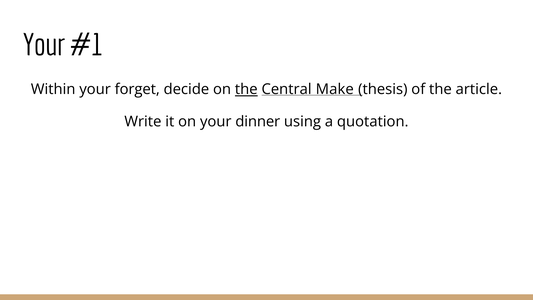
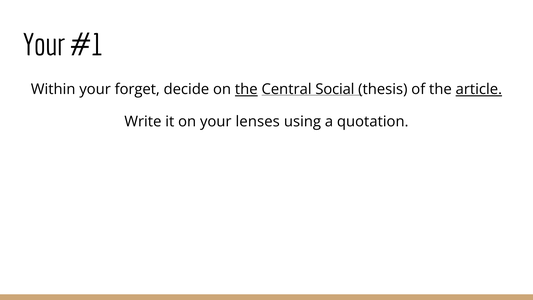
Make: Make -> Social
article underline: none -> present
dinner: dinner -> lenses
